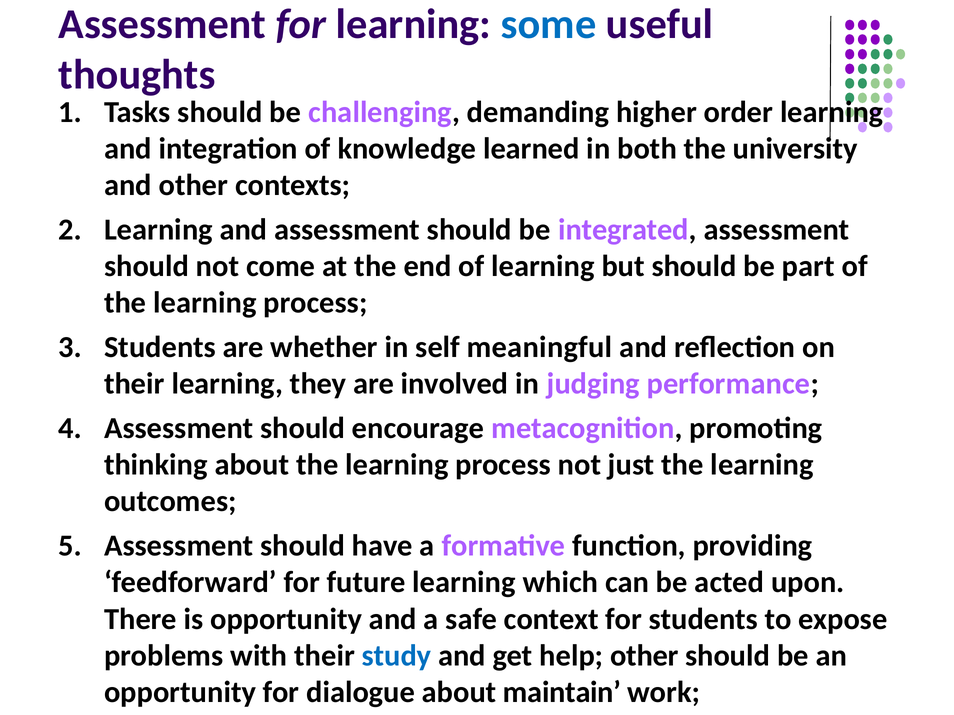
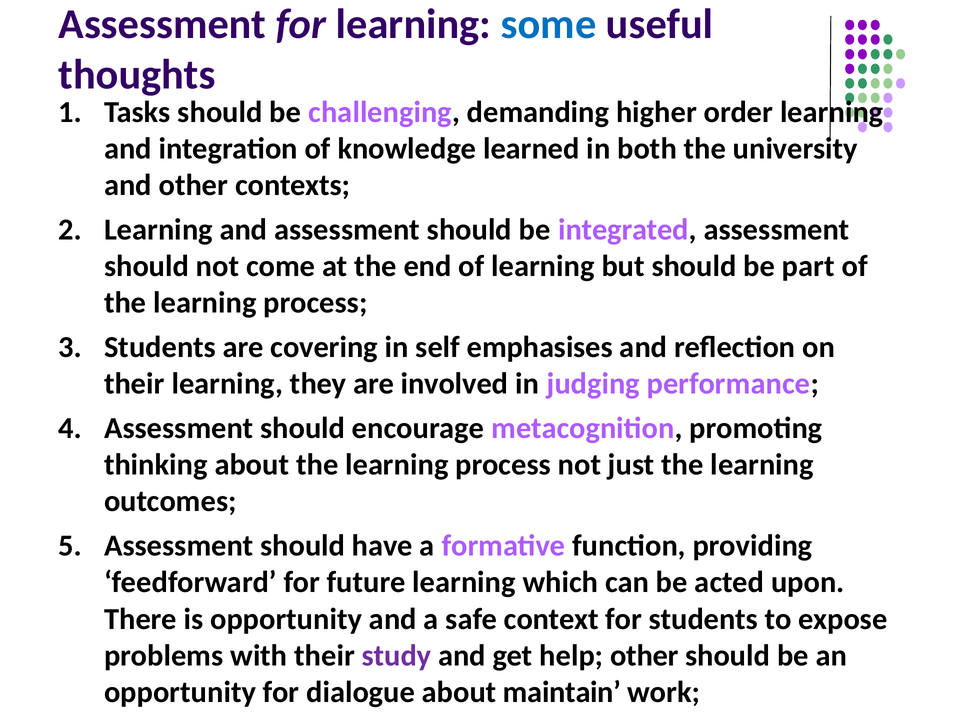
whether: whether -> covering
meaningful: meaningful -> emphasises
study colour: blue -> purple
